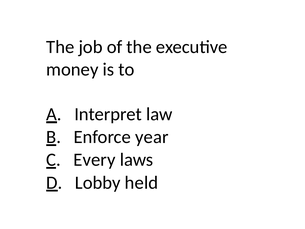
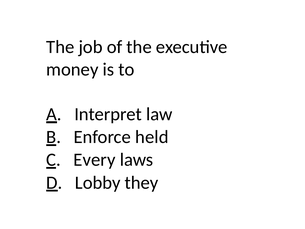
year: year -> held
held: held -> they
